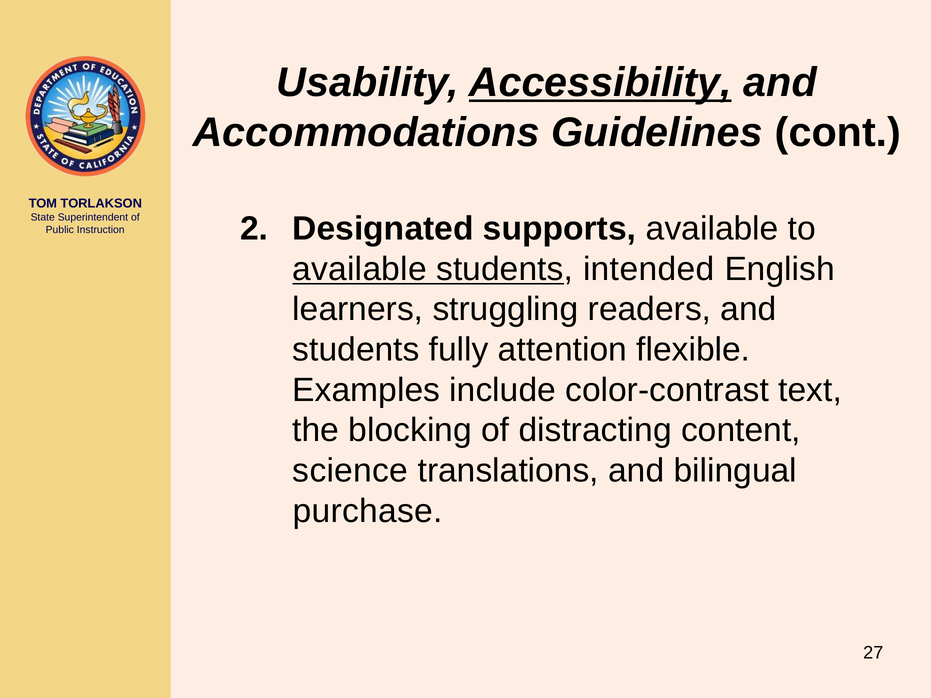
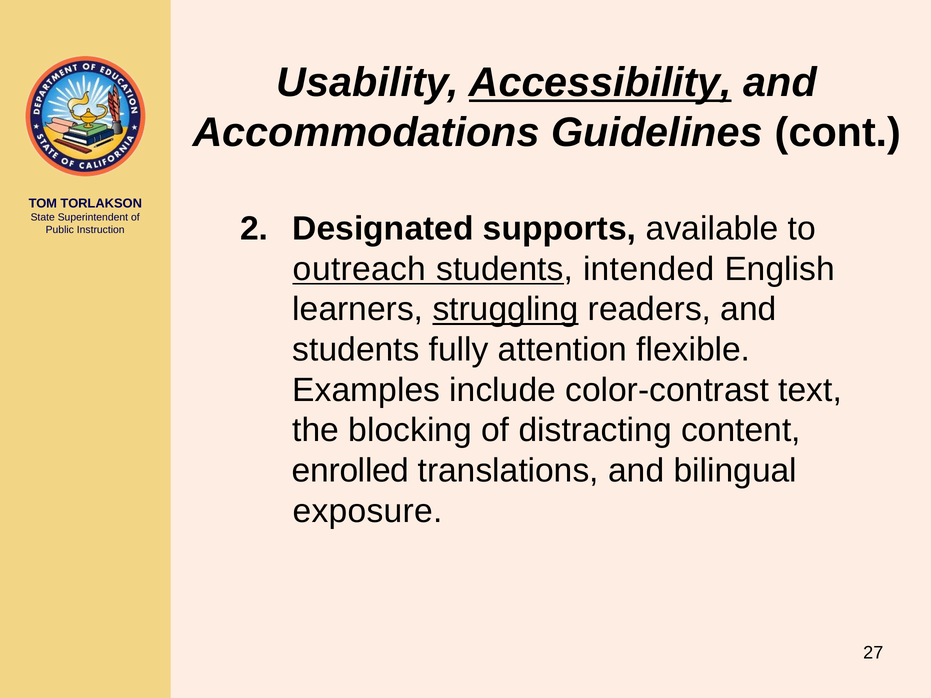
available at (360, 269): available -> outreach
struggling underline: none -> present
science: science -> enrolled
purchase: purchase -> exposure
